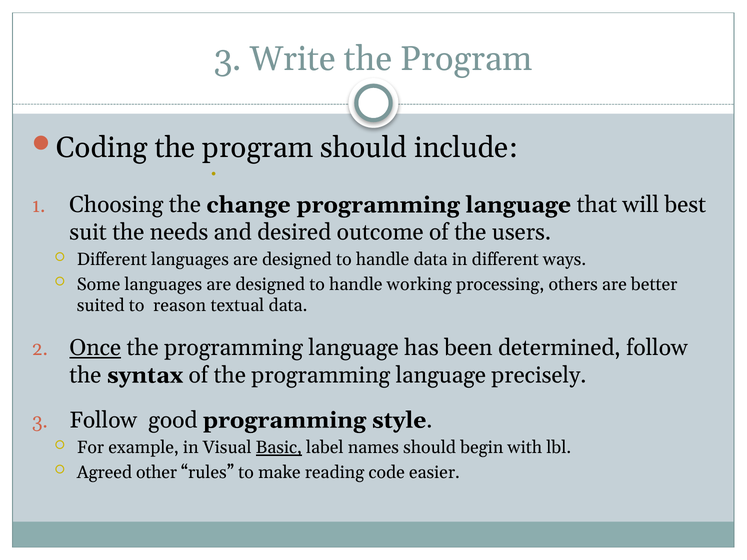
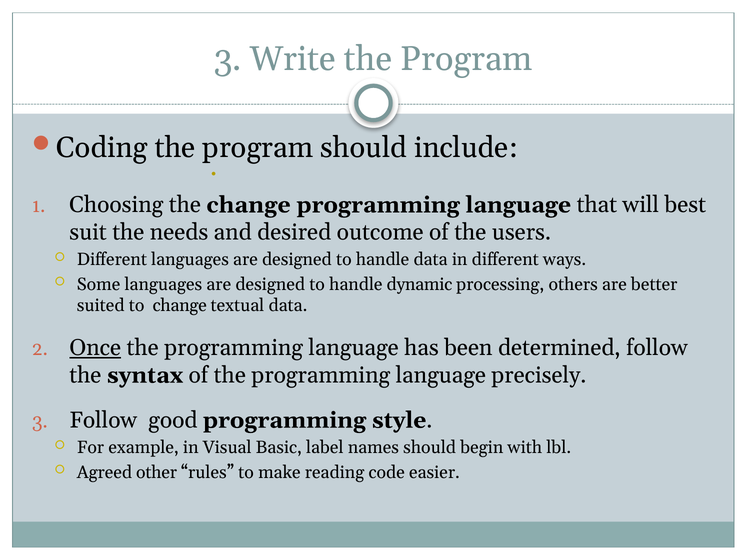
working: working -> dynamic
to reason: reason -> change
Basic underline: present -> none
